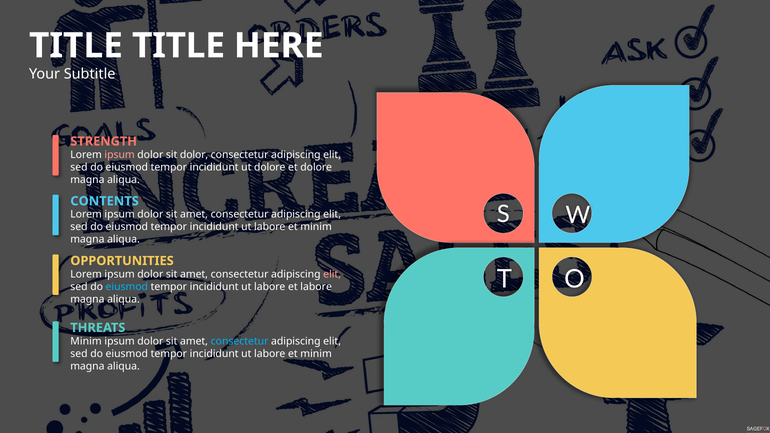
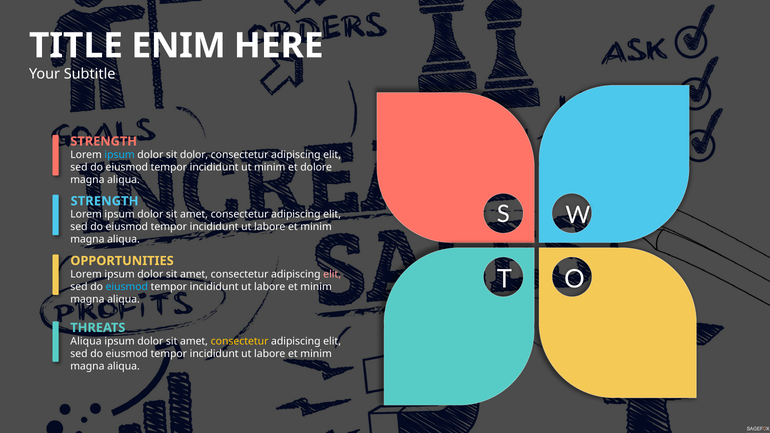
TITLE at (179, 46): TITLE -> ENIM
ipsum at (120, 155) colour: pink -> light blue
ut dolore: dolore -> minim
CONTENTS at (105, 201): CONTENTS -> STRENGTH
labore at (316, 287): labore -> minim
Minim at (86, 341): Minim -> Aliqua
consectetur at (240, 341) colour: light blue -> yellow
